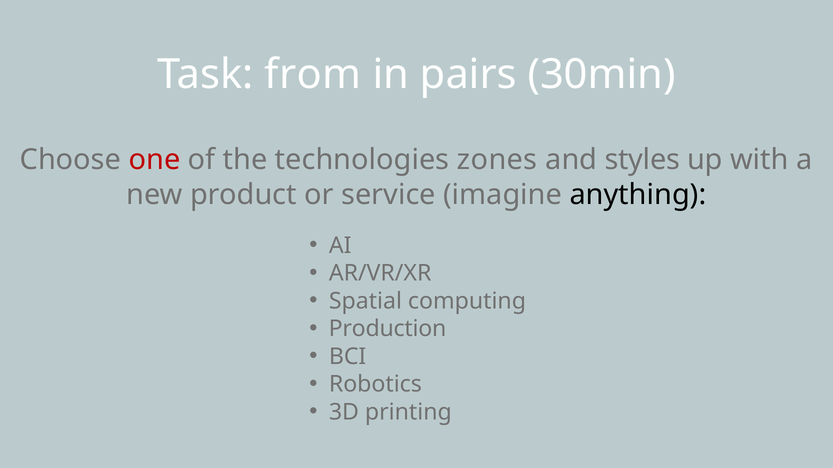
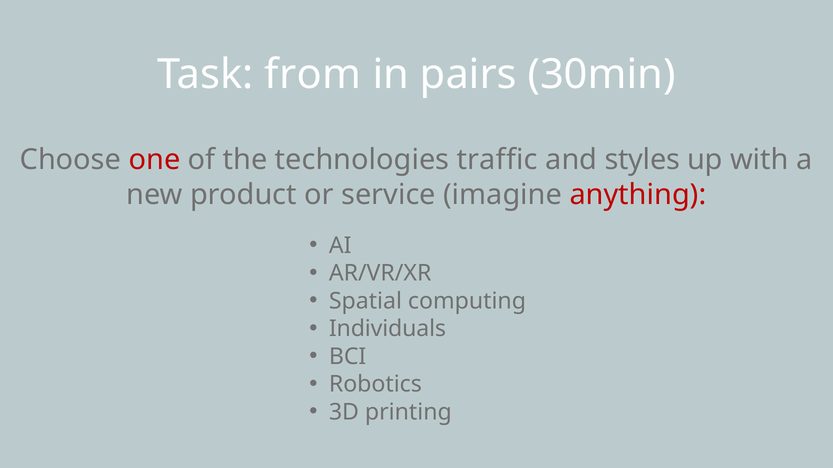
zones: zones -> traffic
anything colour: black -> red
Production: Production -> Individuals
